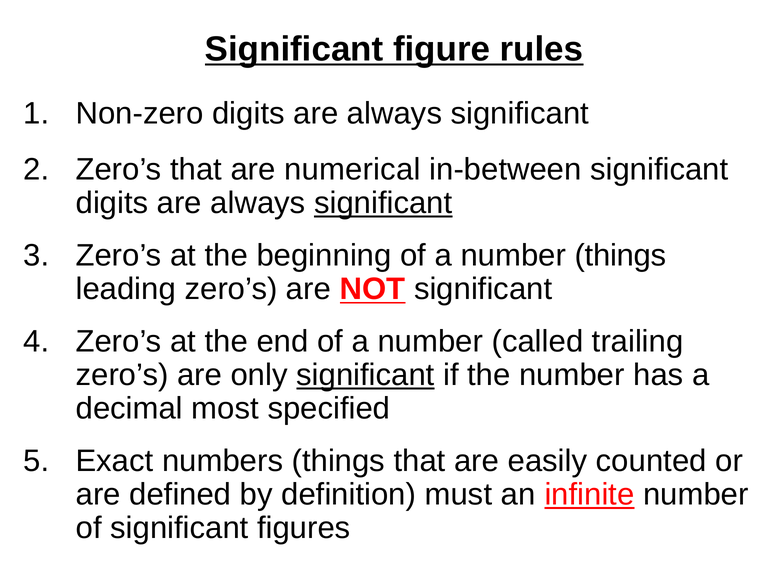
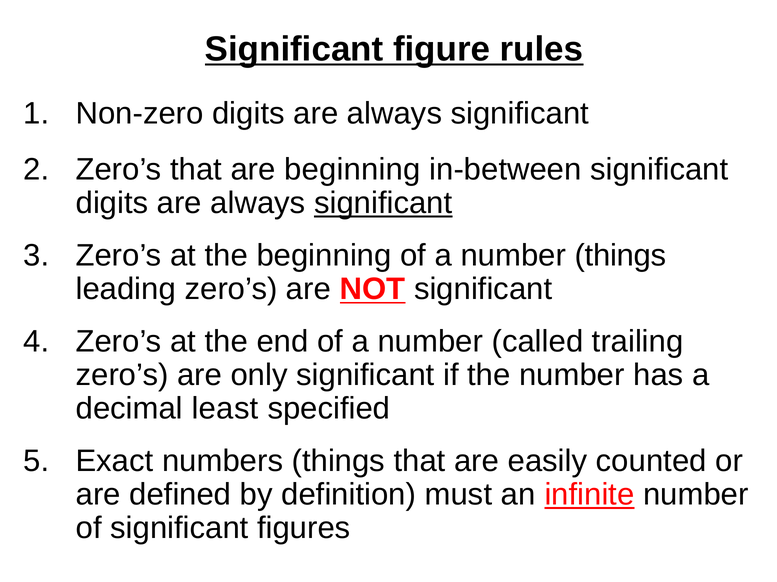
are numerical: numerical -> beginning
significant at (365, 375) underline: present -> none
most: most -> least
